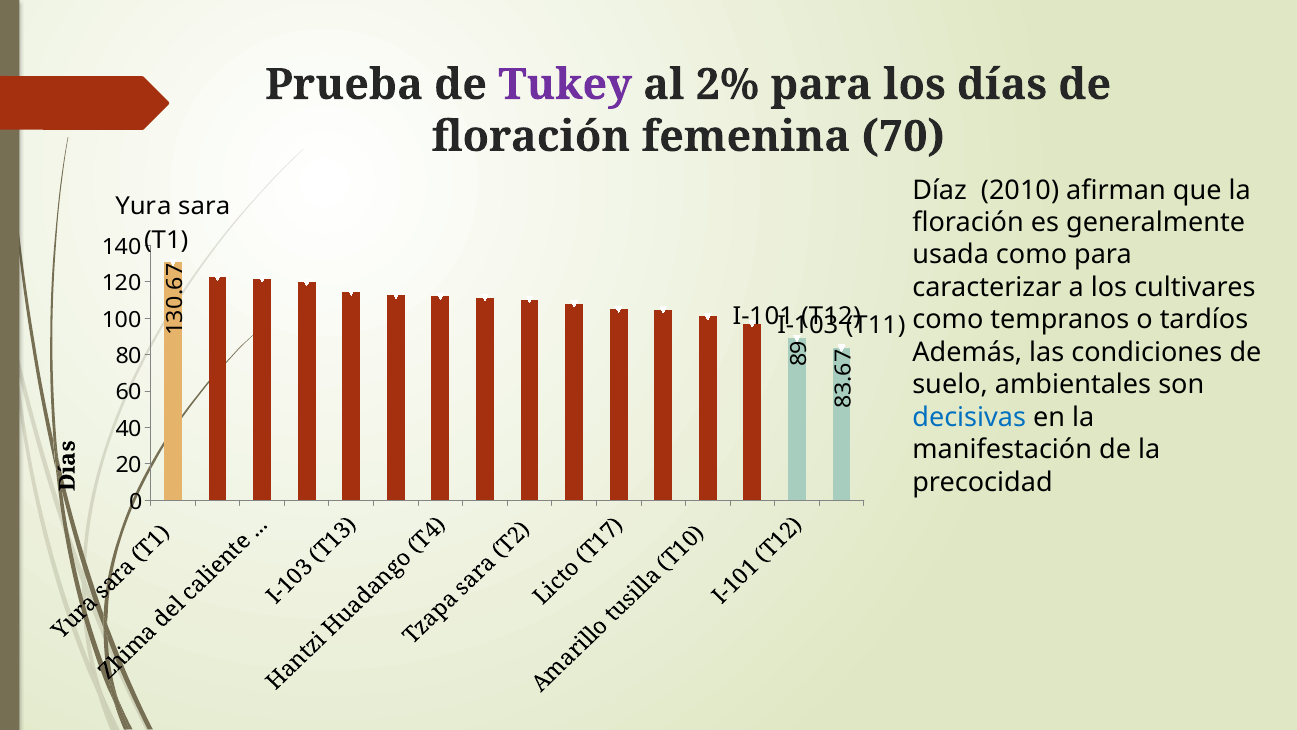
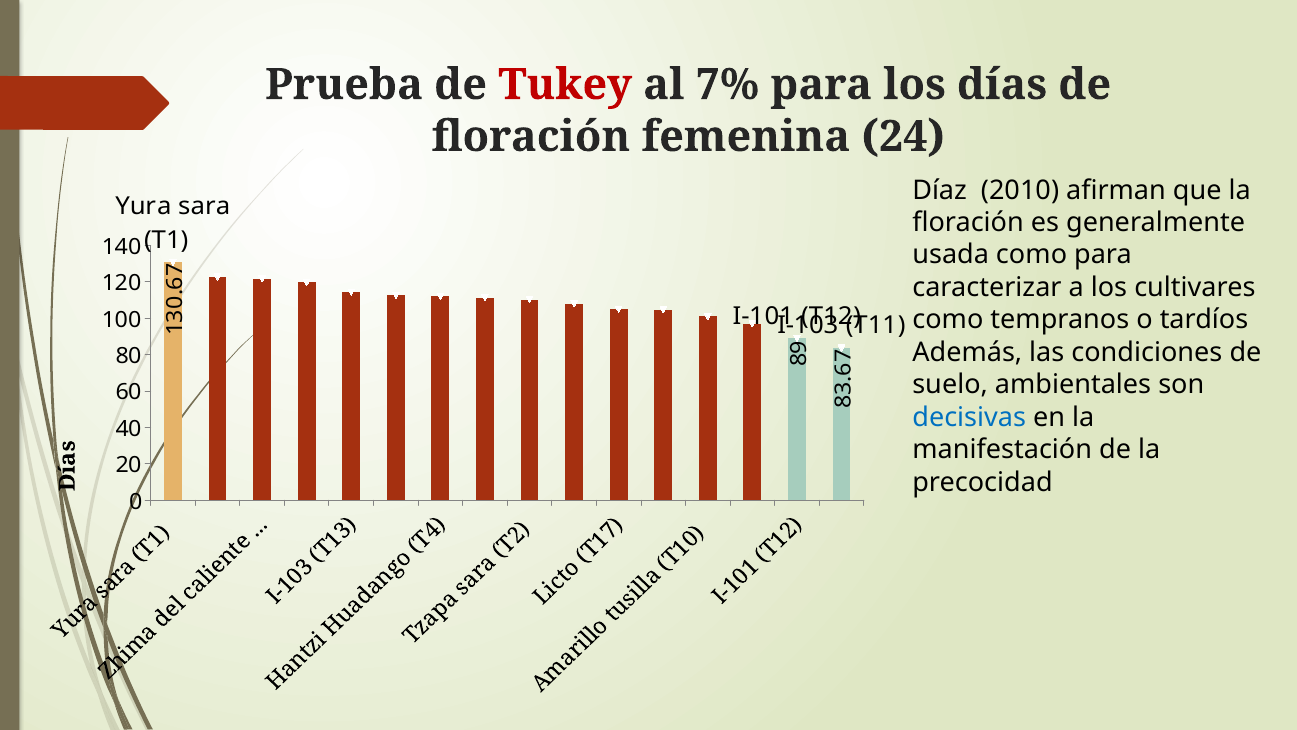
Tukey colour: purple -> red
2%: 2% -> 7%
70: 70 -> 24
